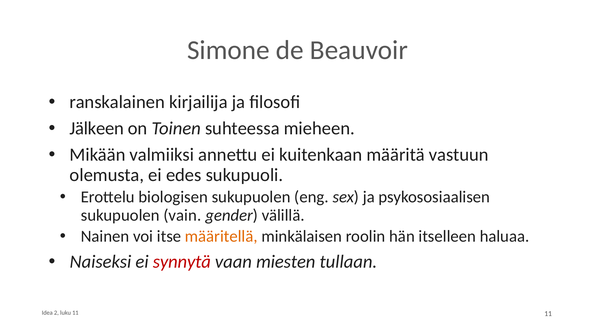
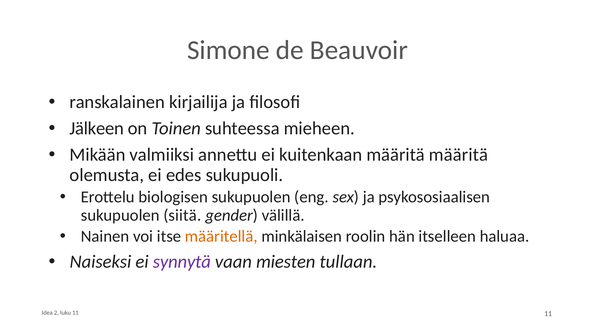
määritä vastuun: vastuun -> määritä
vain: vain -> siitä
synnytä colour: red -> purple
